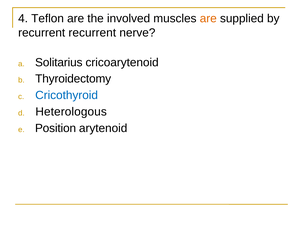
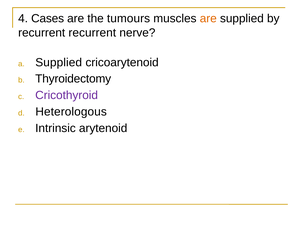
Teflon: Teflon -> Cases
involved: involved -> tumours
Solitarius at (59, 62): Solitarius -> Supplied
Cricothyroid colour: blue -> purple
Position: Position -> Intrinsic
